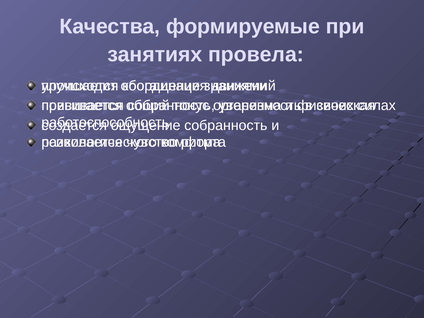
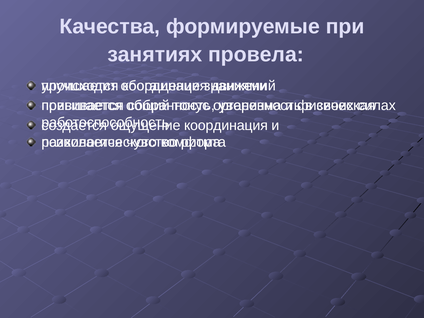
собранность at (226, 125): собранность -> координация
